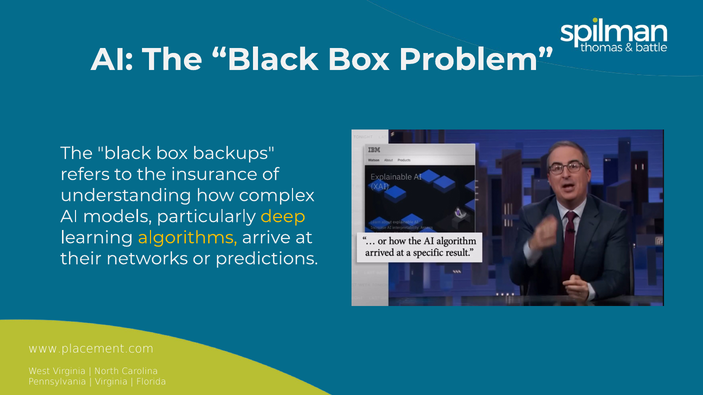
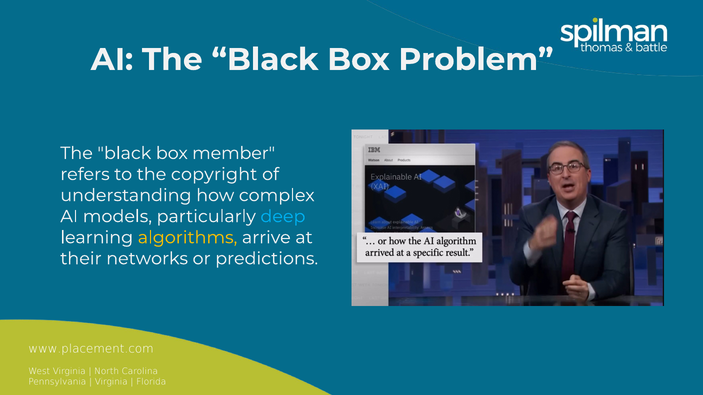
backups: backups -> member
insurance: insurance -> copyright
deep colour: yellow -> light blue
